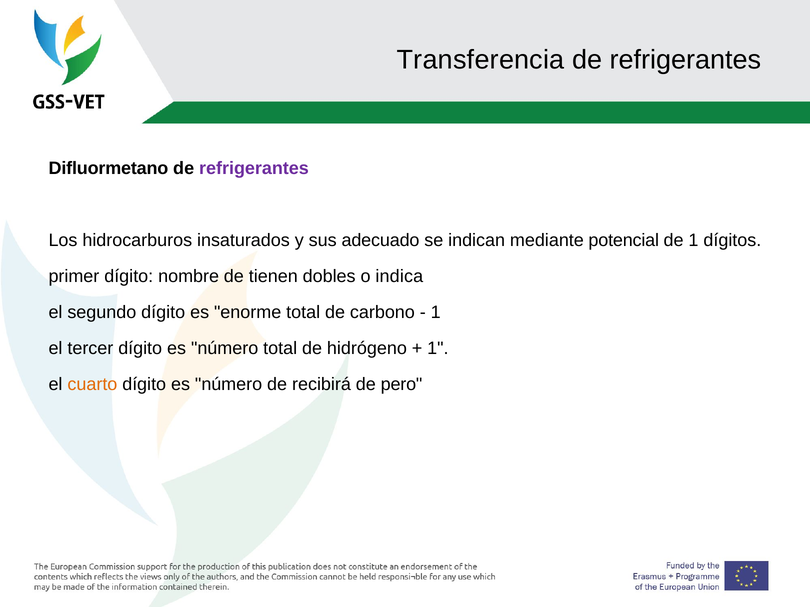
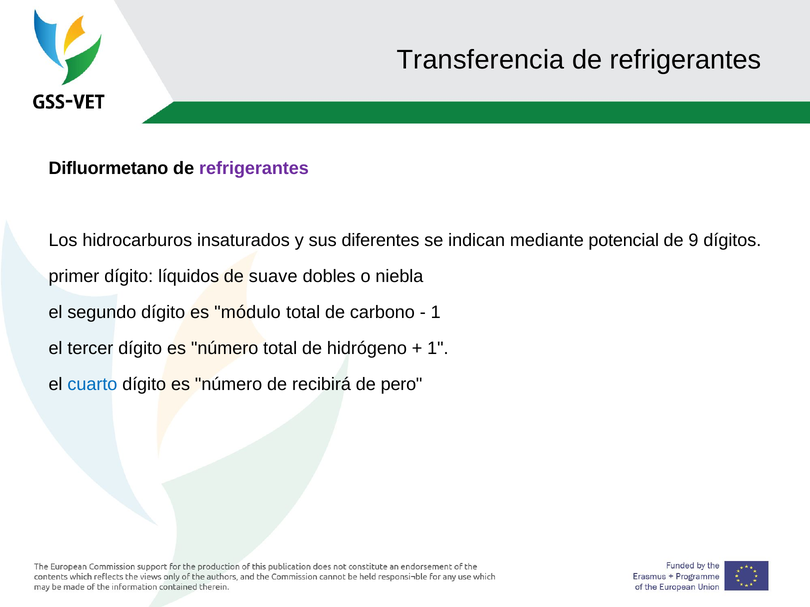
adecuado: adecuado -> diferentes
de 1: 1 -> 9
nombre: nombre -> líquidos
tienen: tienen -> suave
indica: indica -> niebla
enorme: enorme -> módulo
cuarto colour: orange -> blue
